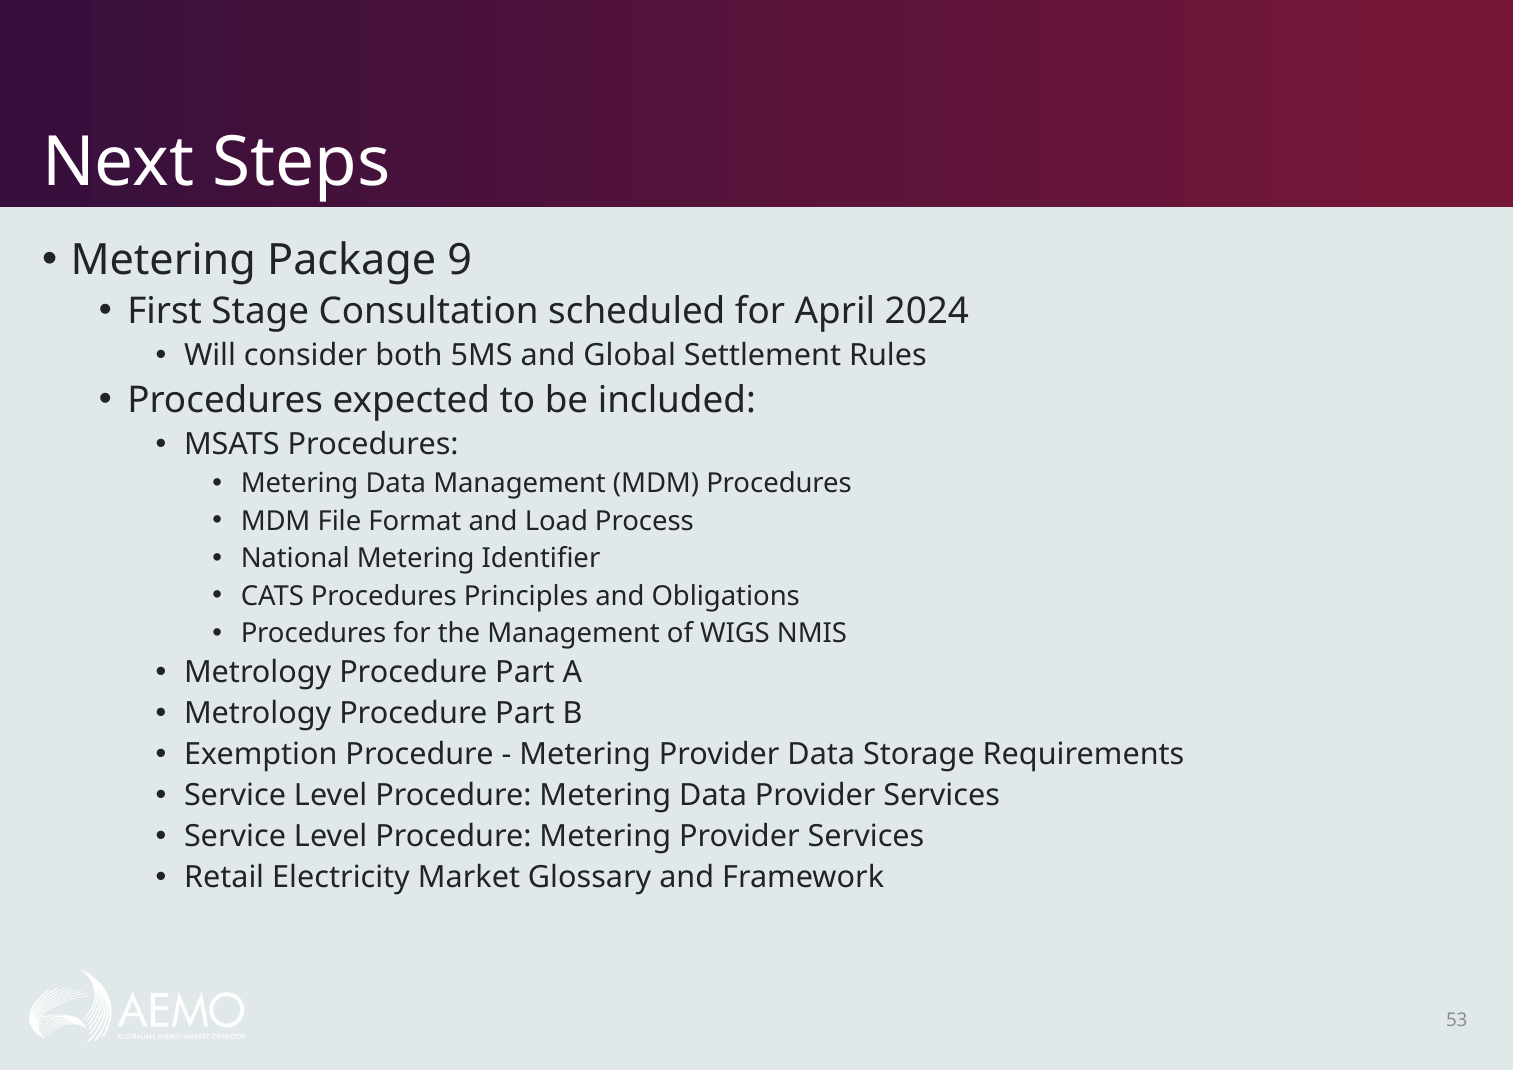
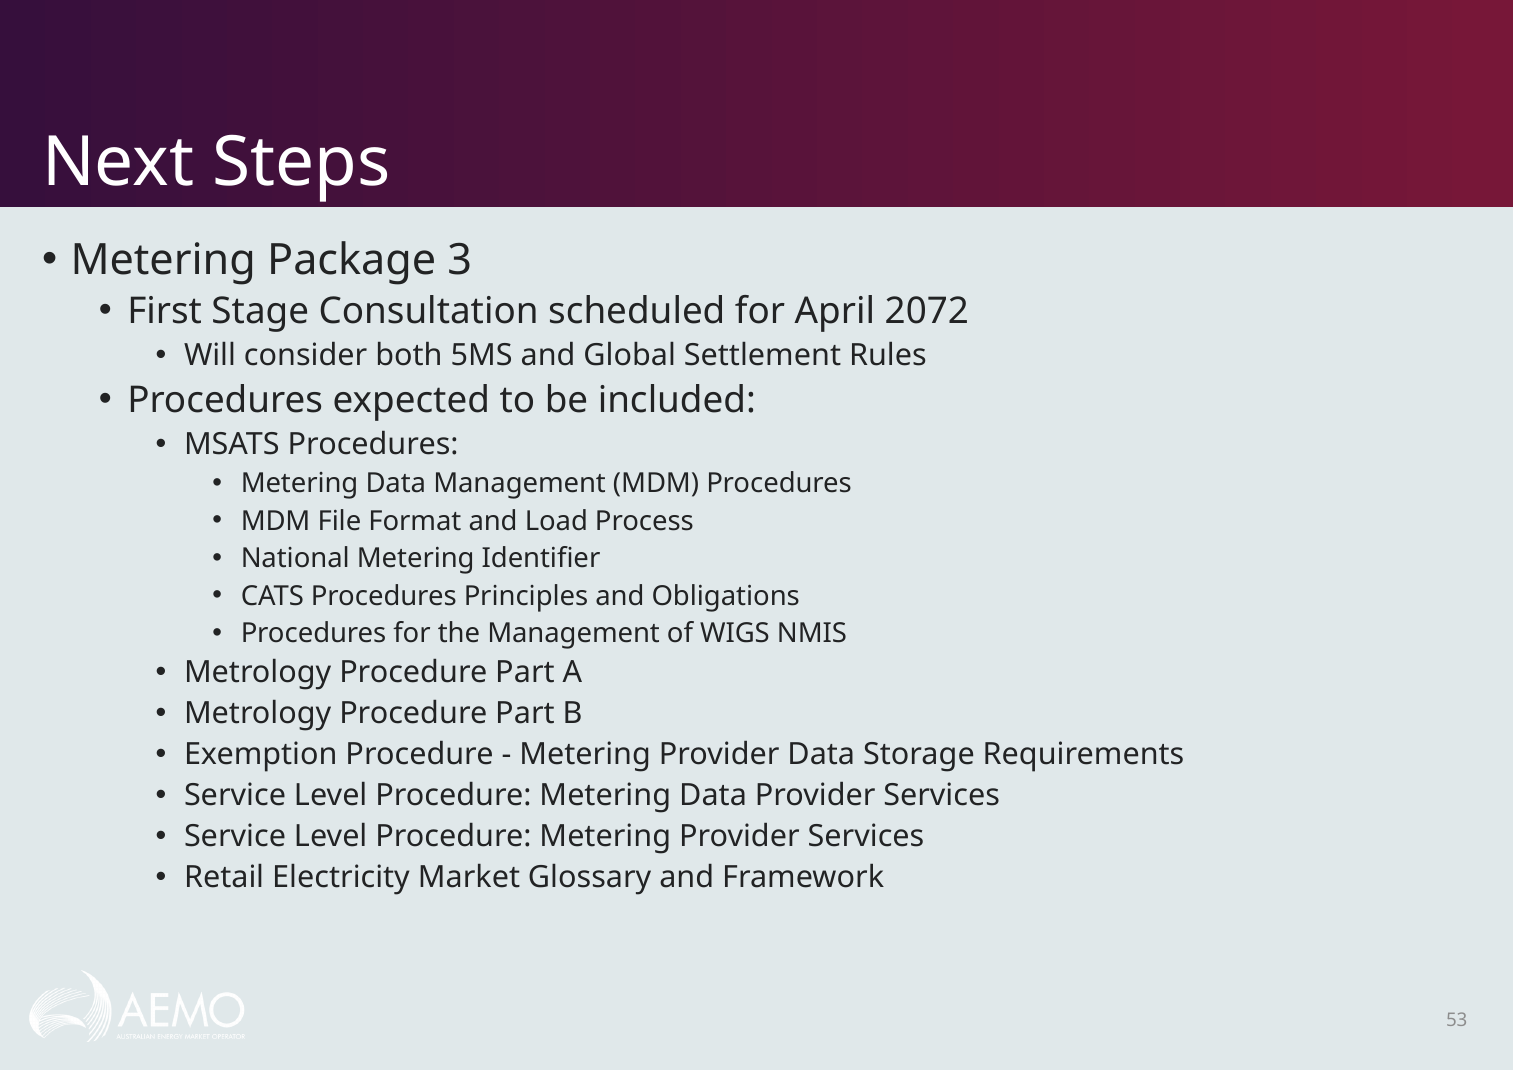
9: 9 -> 3
2024: 2024 -> 2072
